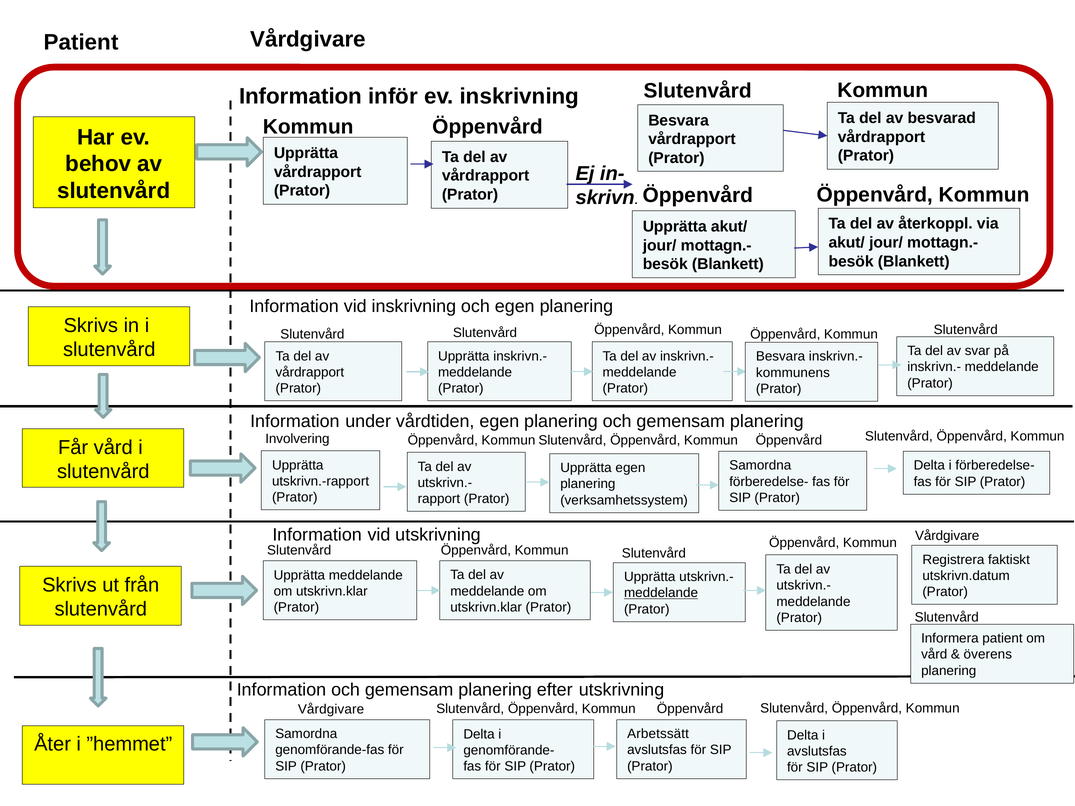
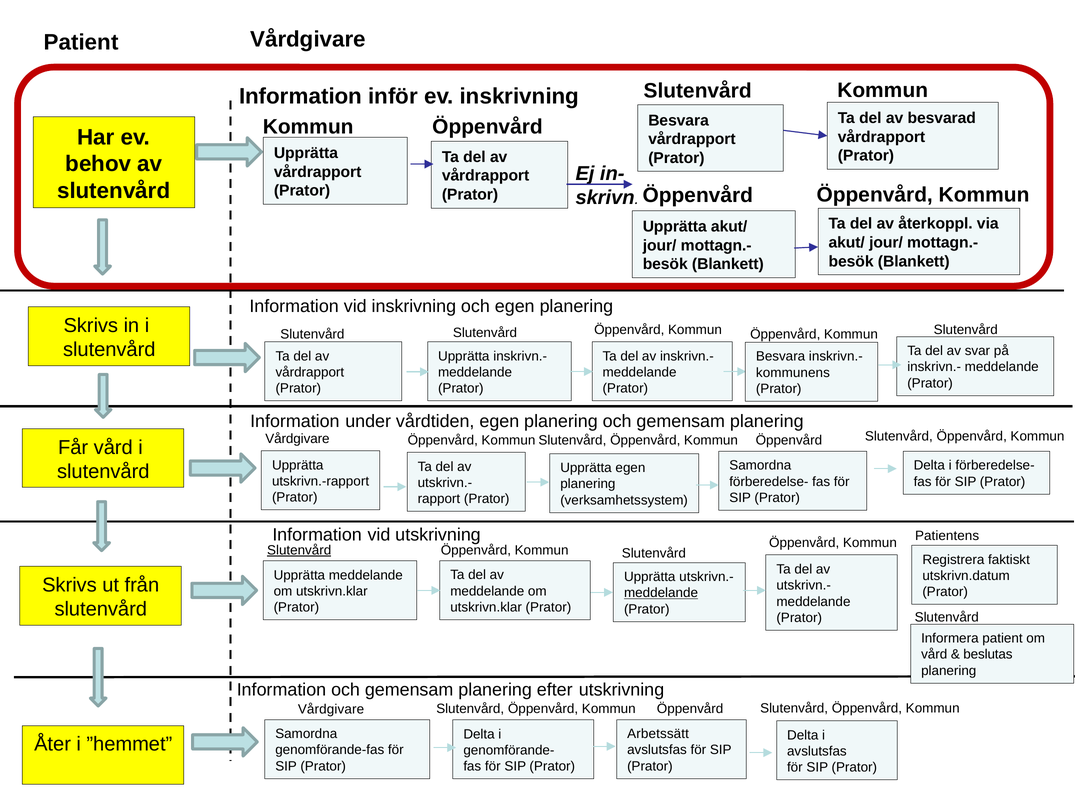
Involvering at (297, 439): Involvering -> Vårdgivare
Vårdgivare at (947, 536): Vårdgivare -> Patientens
Slutenvård at (299, 550) underline: none -> present
överens: överens -> beslutas
